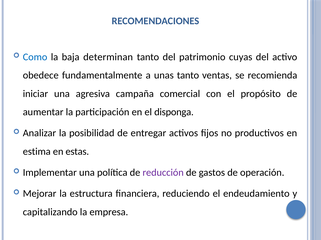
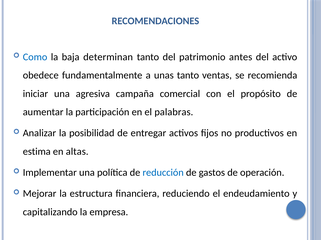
cuyas: cuyas -> antes
disponga: disponga -> palabras
estas: estas -> altas
reducción colour: purple -> blue
